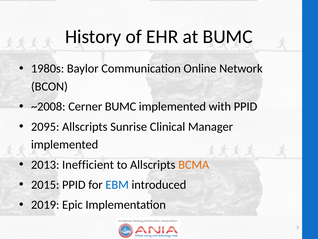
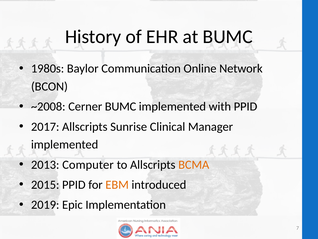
2095: 2095 -> 2017
Inefficient: Inefficient -> Computer
EBM colour: blue -> orange
